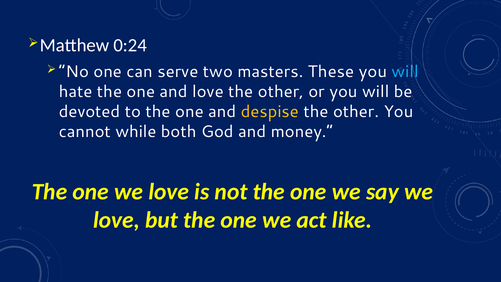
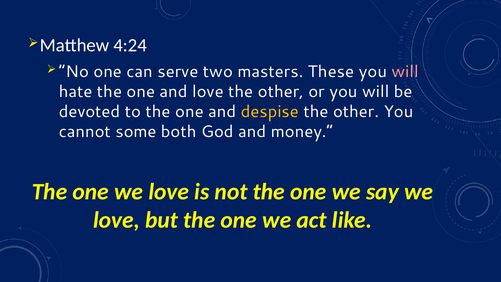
0:24: 0:24 -> 4:24
will at (405, 72) colour: light blue -> pink
while: while -> some
